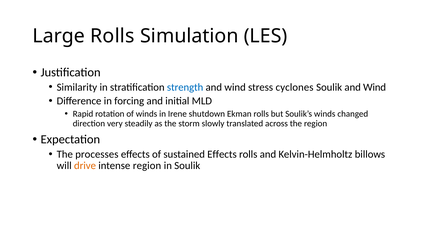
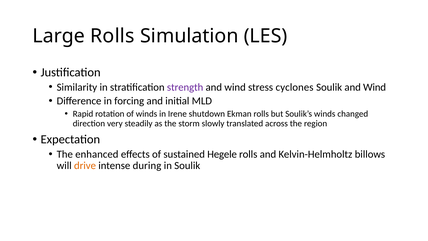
strength colour: blue -> purple
processes: processes -> enhanced
sustained Effects: Effects -> Hegele
intense region: region -> during
